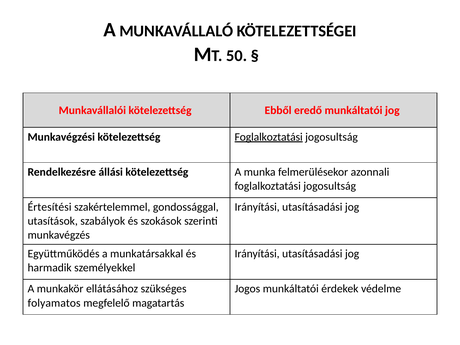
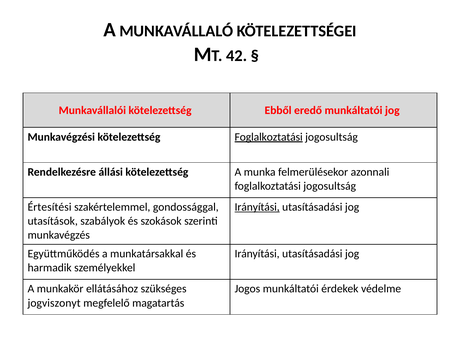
50: 50 -> 42
Irányítási at (257, 207) underline: none -> present
folyamatos: folyamatos -> jogviszonyt
